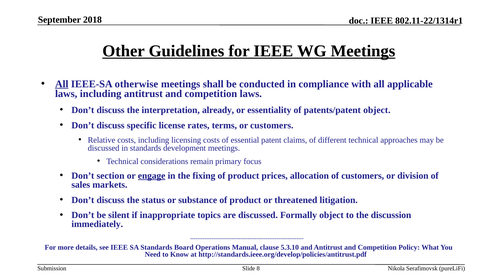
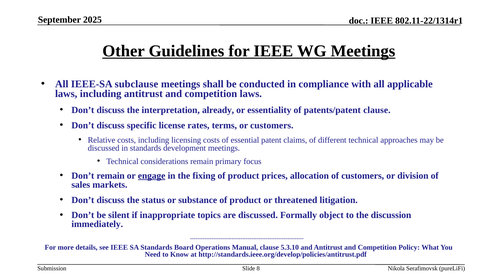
2018: 2018 -> 2025
All at (62, 84) underline: present -> none
otherwise: otherwise -> subclause
patents/patent object: object -> clause
Don’t section: section -> remain
